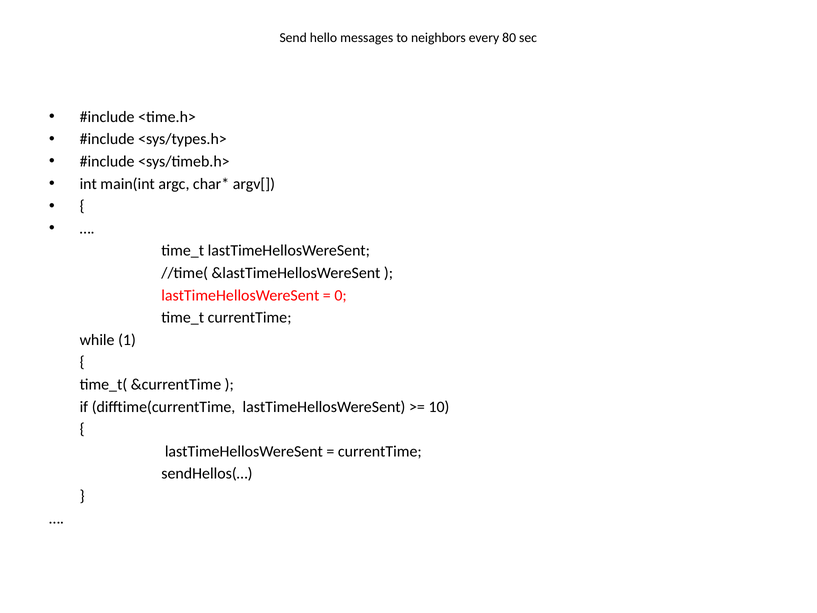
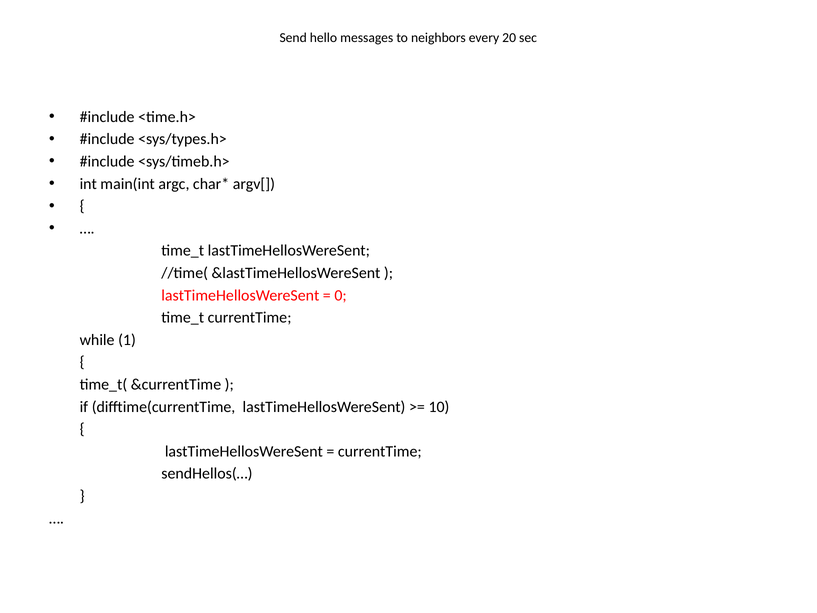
80: 80 -> 20
